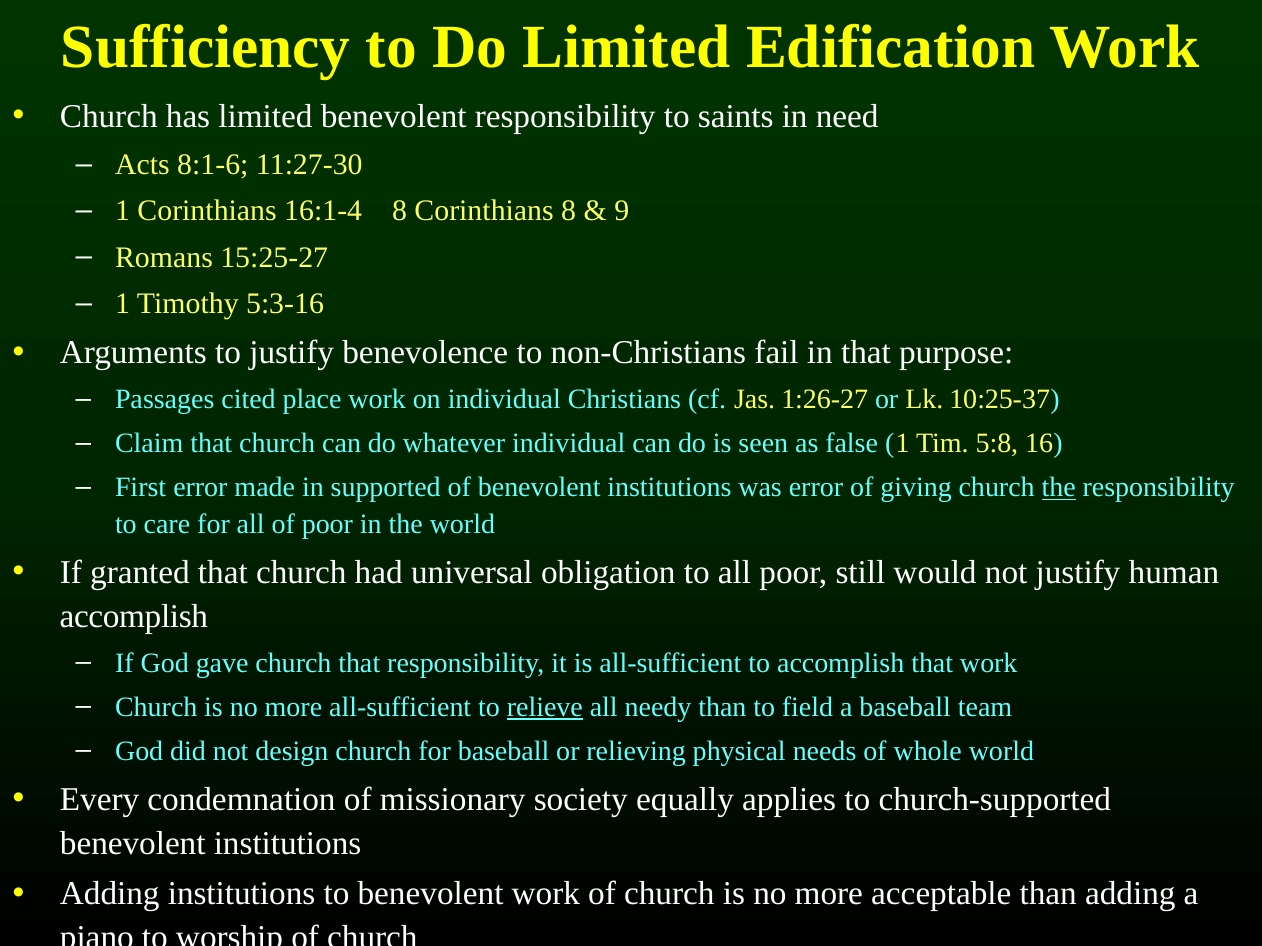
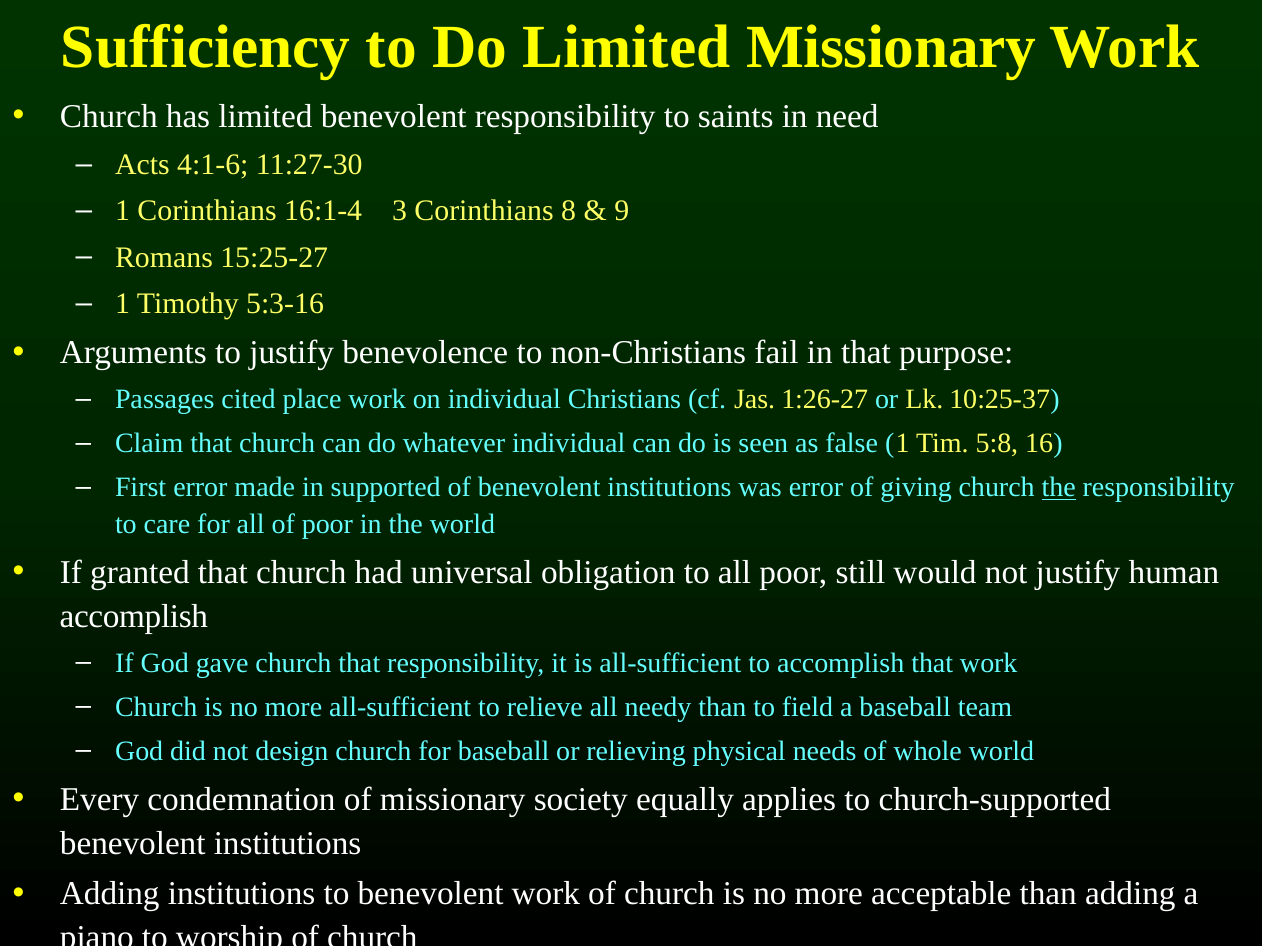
Limited Edification: Edification -> Missionary
8:1-6: 8:1-6 -> 4:1-6
8 at (400, 211): 8 -> 3
relieve underline: present -> none
